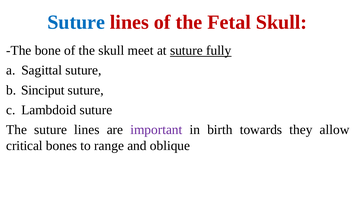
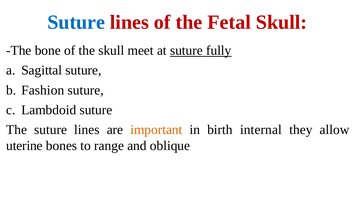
Sinciput: Sinciput -> Fashion
important colour: purple -> orange
towards: towards -> internal
critical: critical -> uterine
